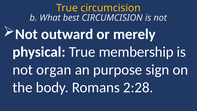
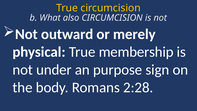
best: best -> also
organ: organ -> under
